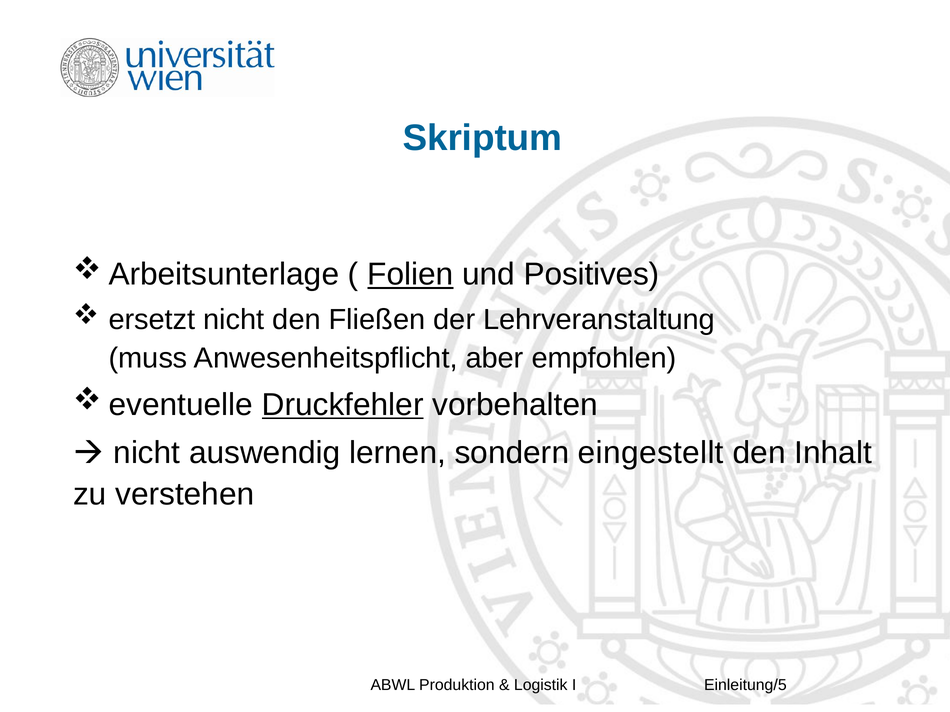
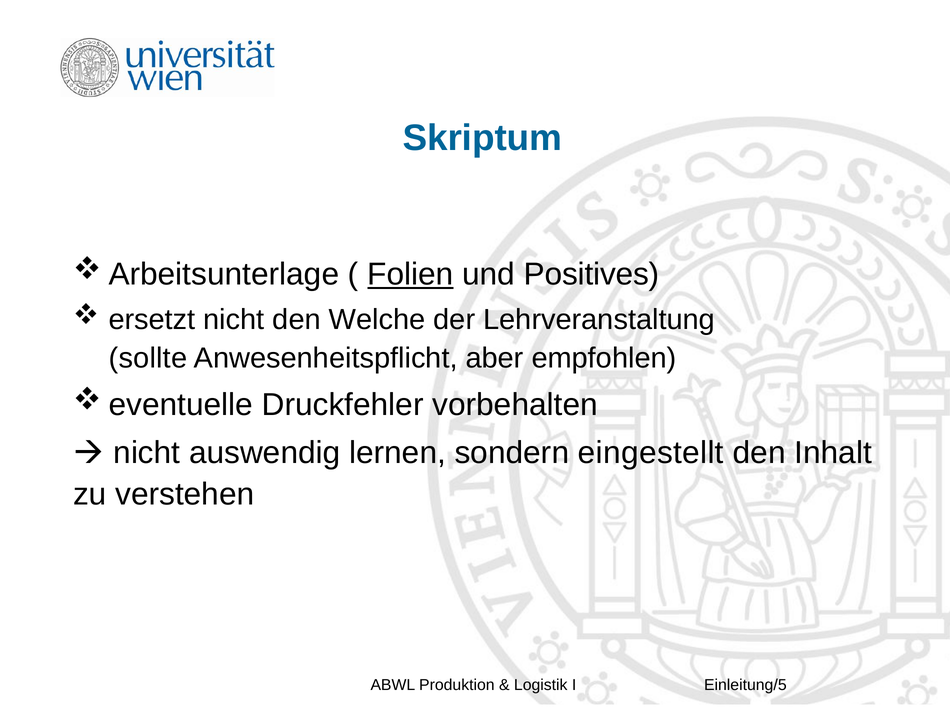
Fließen: Fließen -> Welche
muss: muss -> sollte
Druckfehler underline: present -> none
